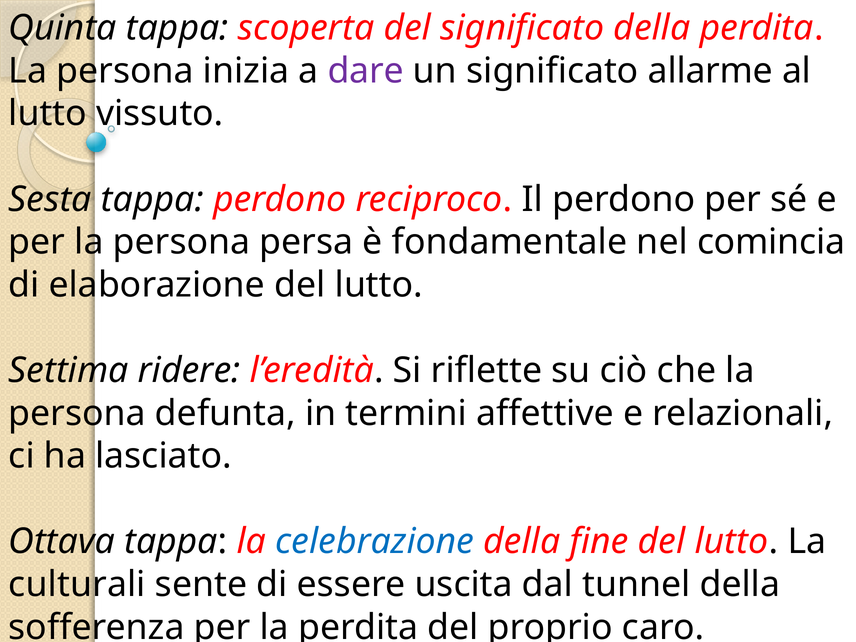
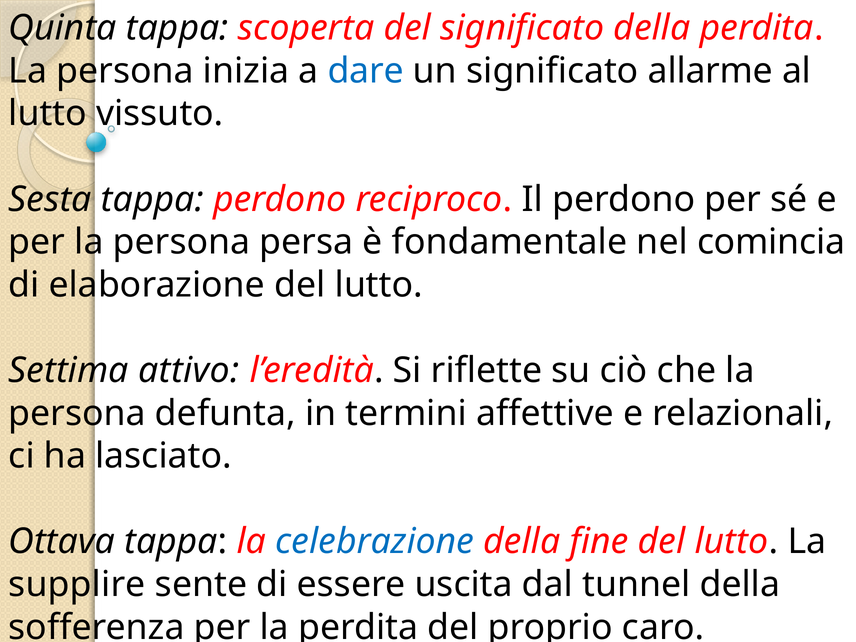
dare colour: purple -> blue
ridere: ridere -> attivo
culturali: culturali -> supplire
